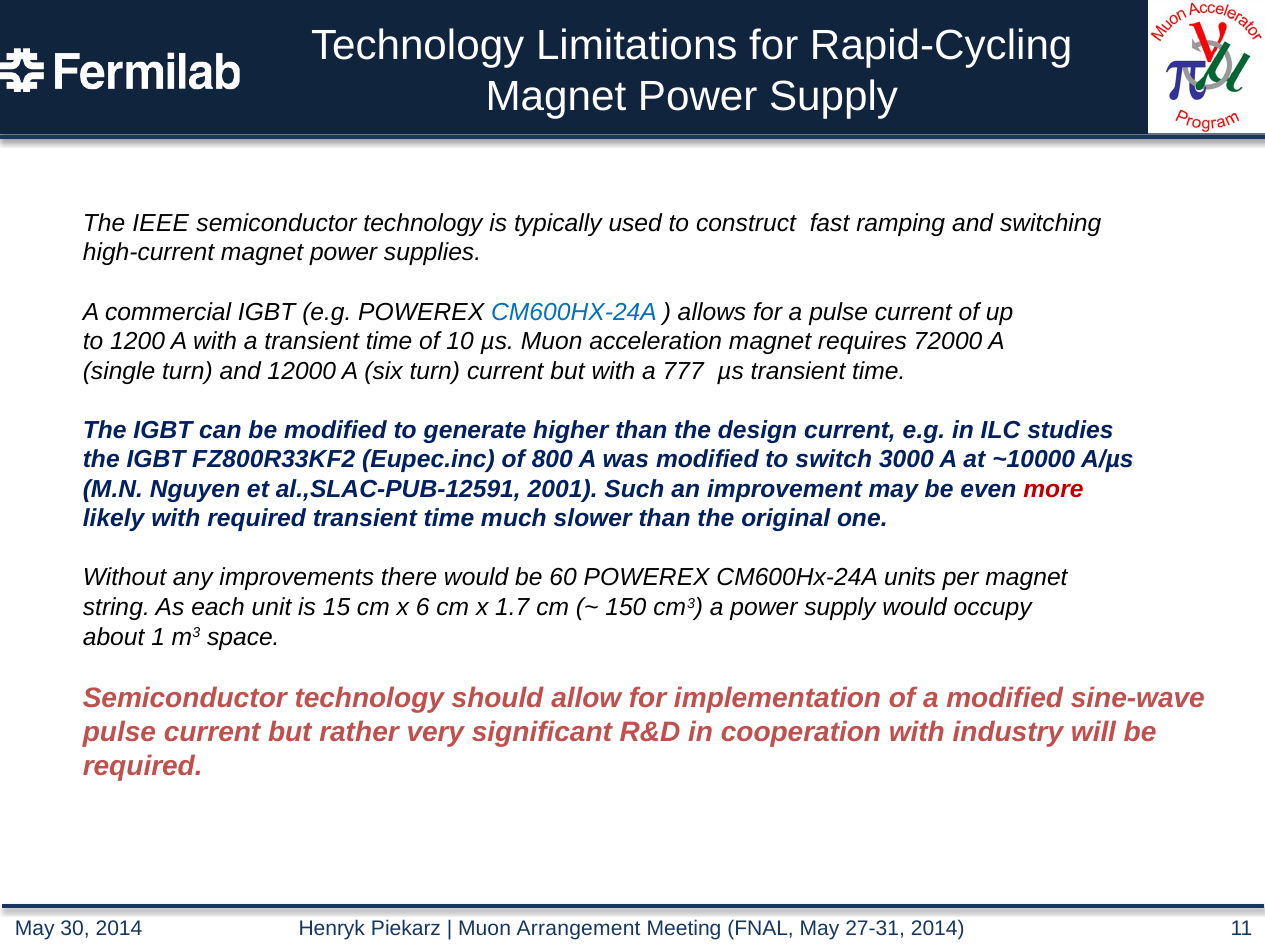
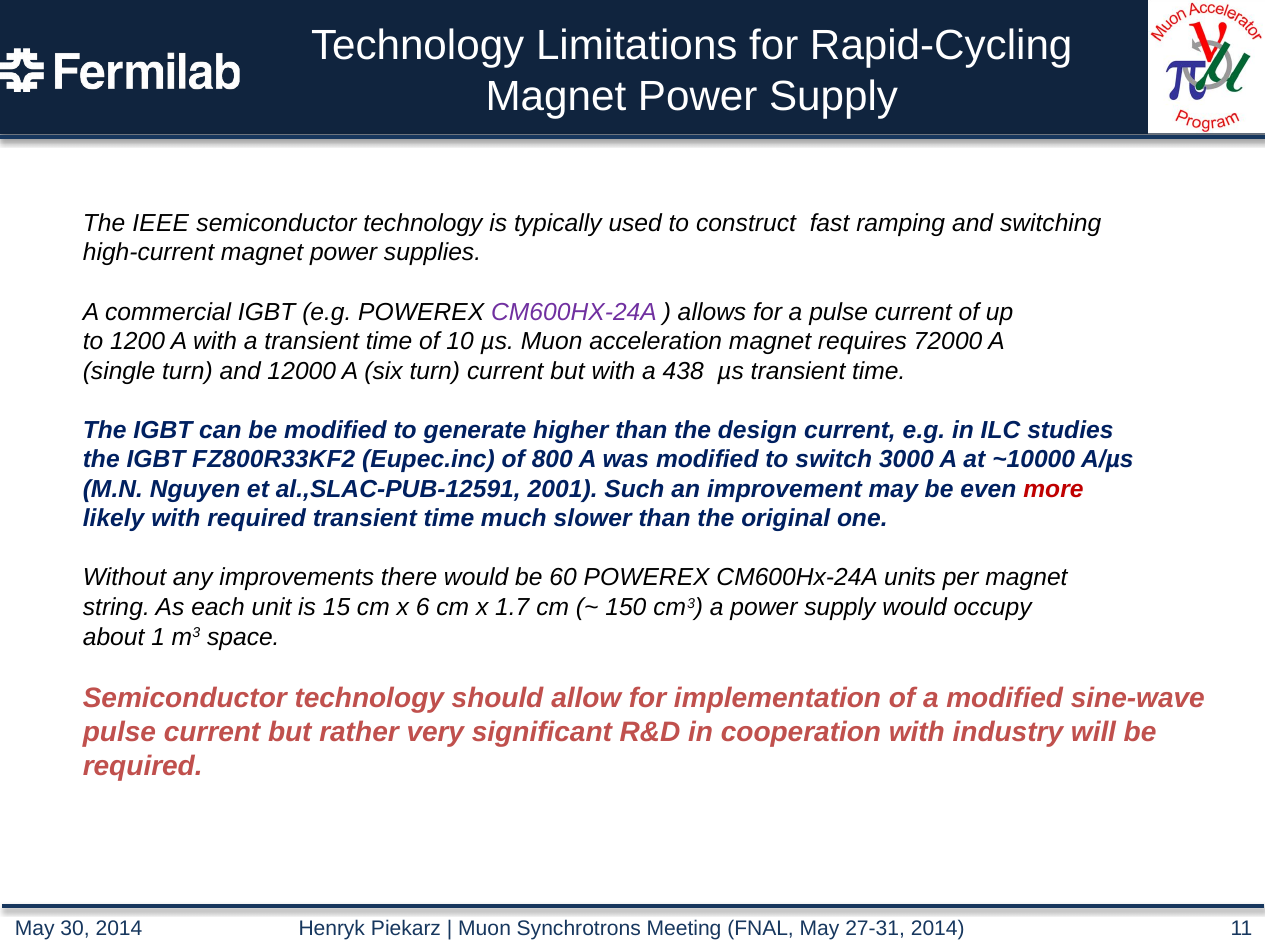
CM600HX-24A at (574, 312) colour: blue -> purple
777: 777 -> 438
Arrangement: Arrangement -> Synchrotrons
